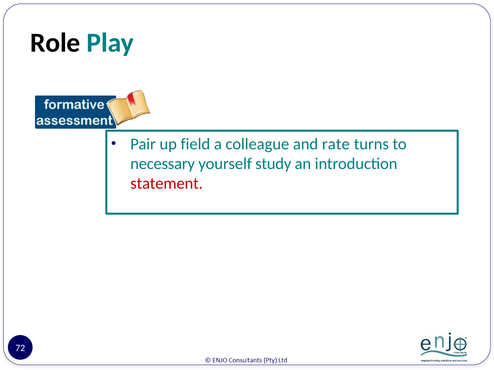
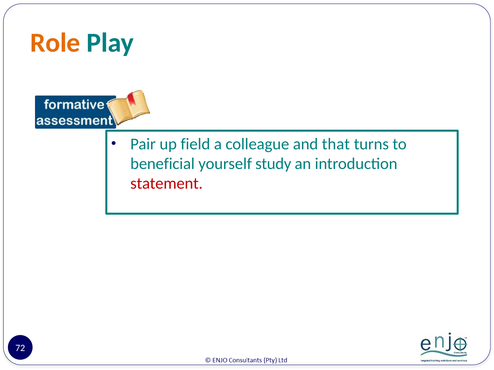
Role colour: black -> orange
rate: rate -> that
necessary: necessary -> beneficial
